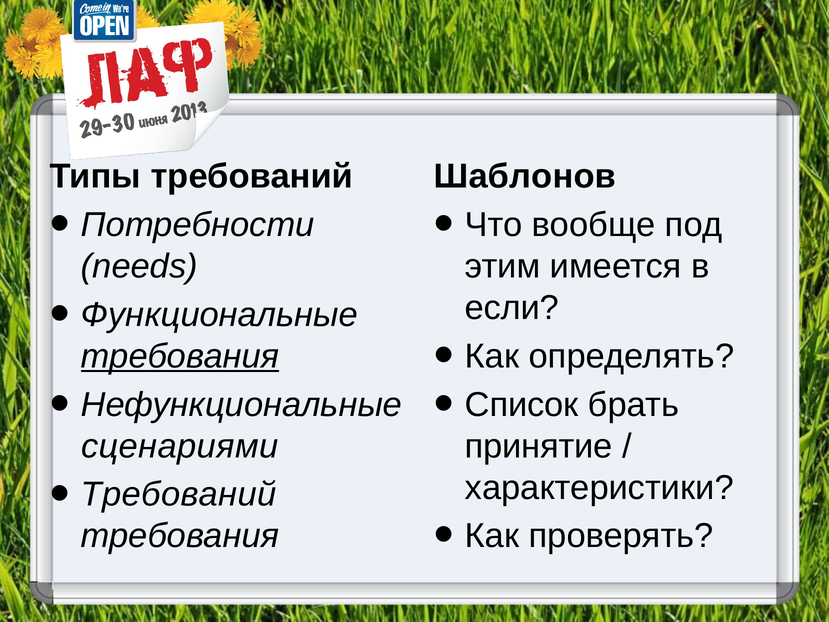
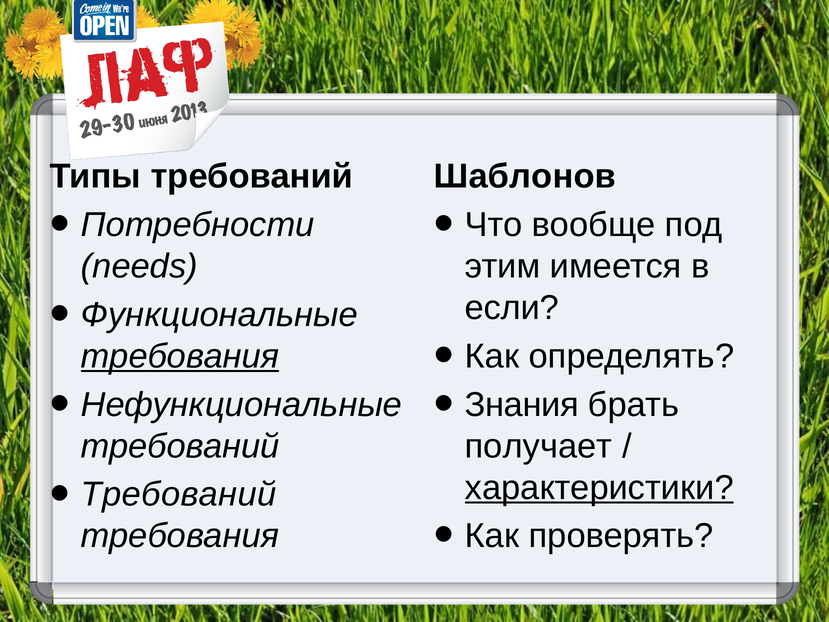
Список: Список -> Знания
сценариями at (180, 446): сценариями -> требований
принятие: принятие -> получает
характеристики underline: none -> present
